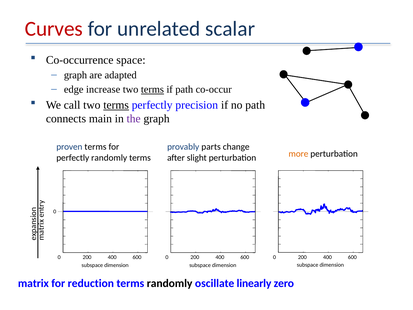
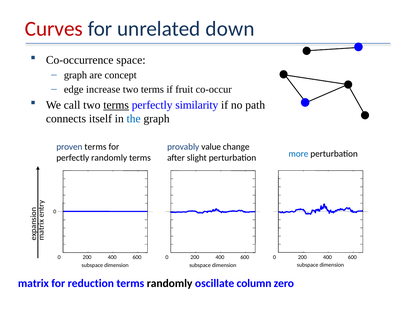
scalar: scalar -> down
adapted: adapted -> concept
terms at (152, 89) underline: present -> none
if path: path -> fruit
precision: precision -> similarity
main: main -> itself
the colour: purple -> blue
parts: parts -> value
more colour: orange -> blue
linearly: linearly -> column
